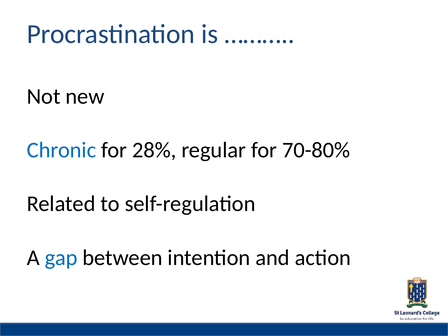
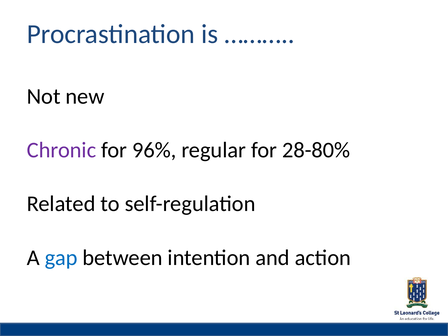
Chronic colour: blue -> purple
28%: 28% -> 96%
70-80%: 70-80% -> 28-80%
